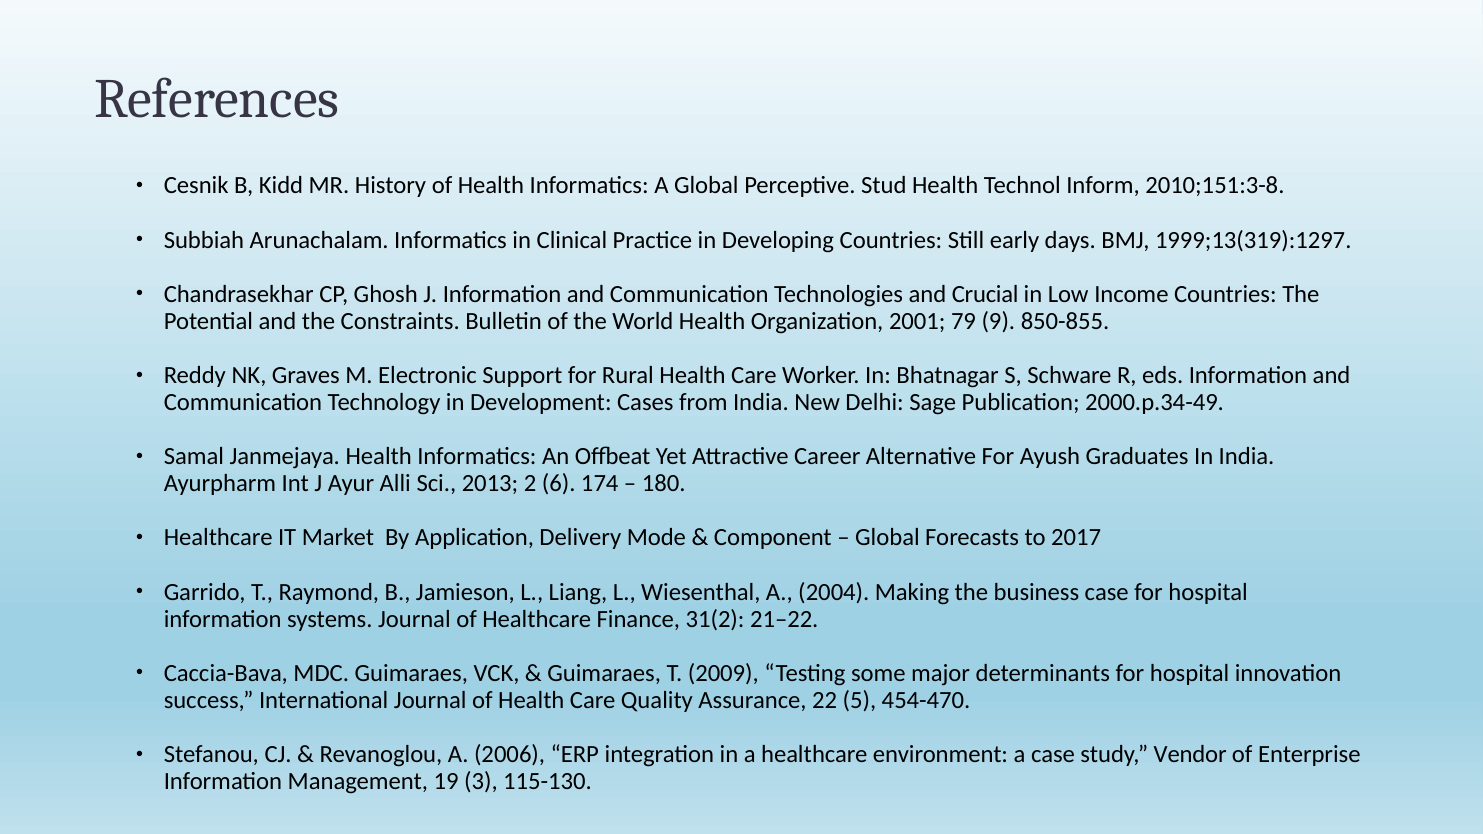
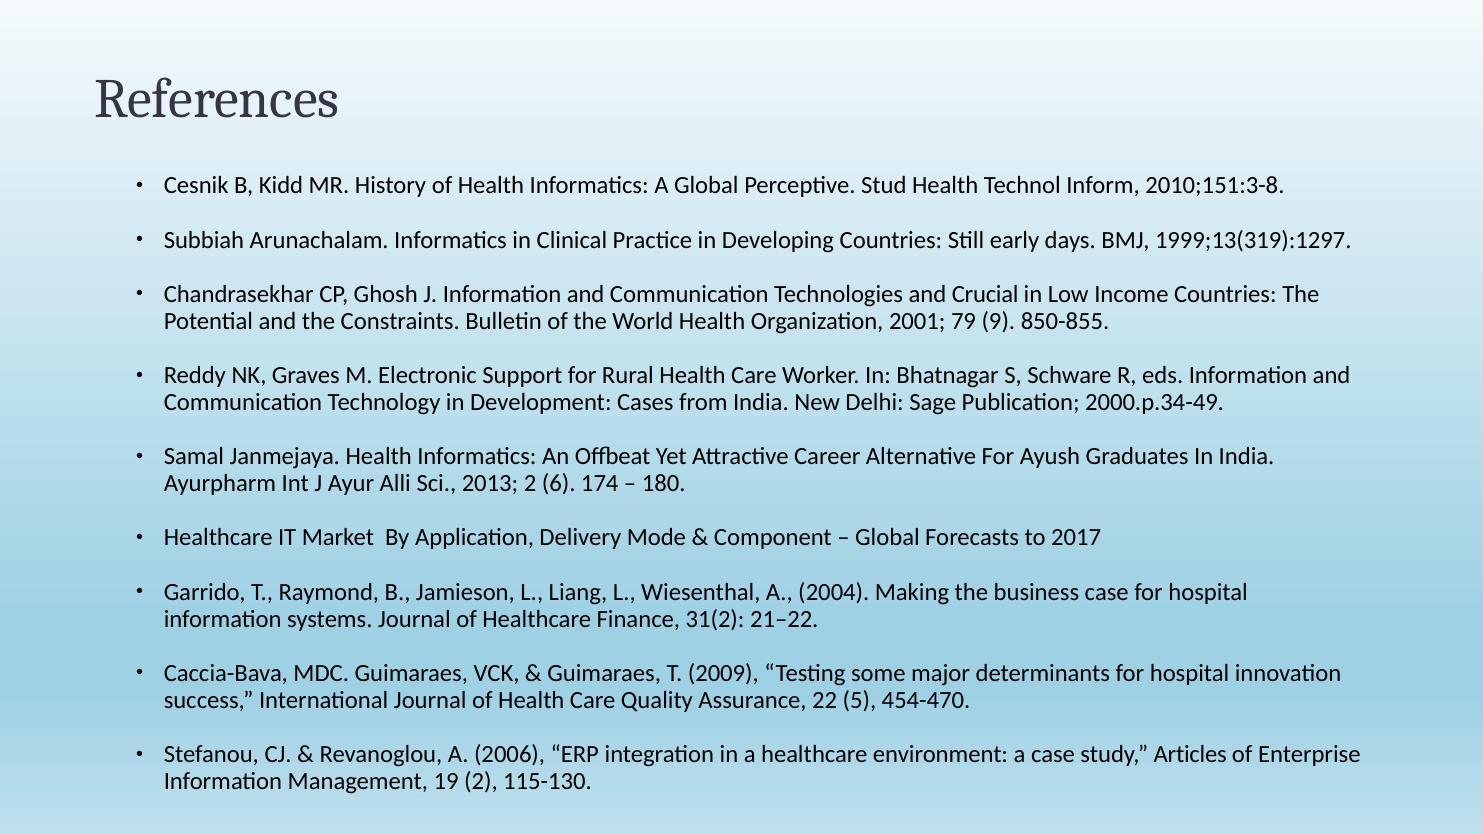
Vendor: Vendor -> Articles
19 3: 3 -> 2
